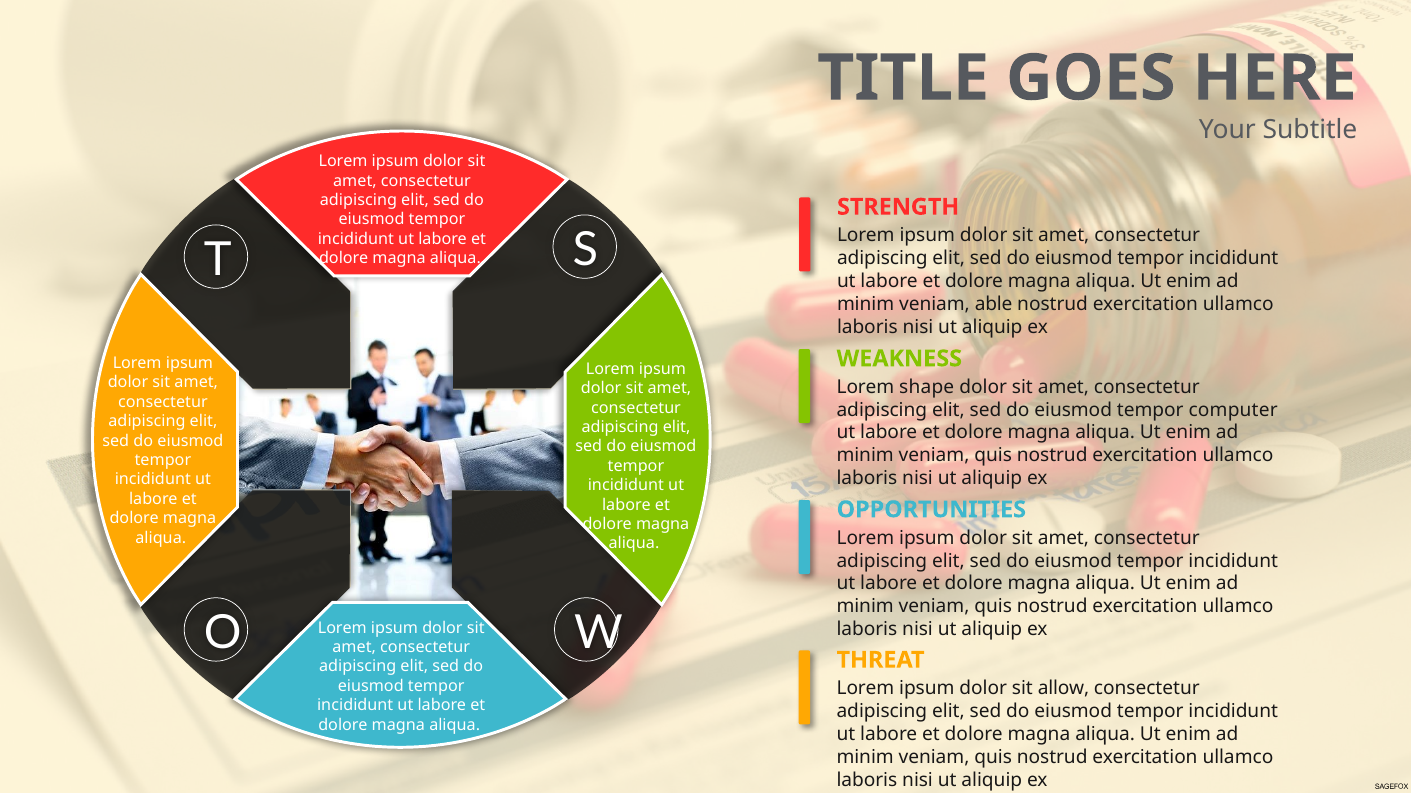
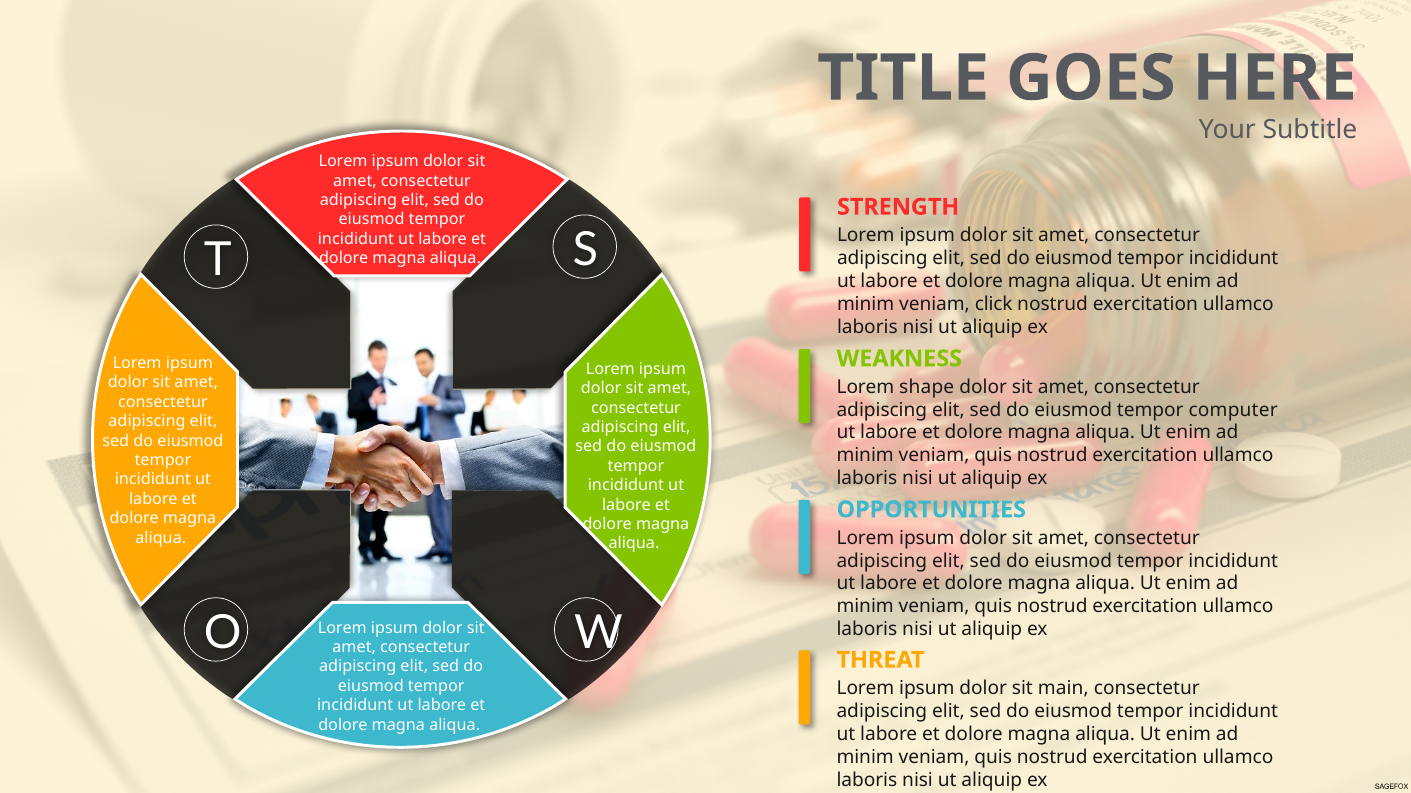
able: able -> click
allow: allow -> main
